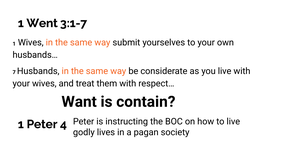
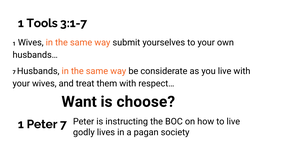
Went: Went -> Tools
contain: contain -> choose
Peter 4: 4 -> 7
